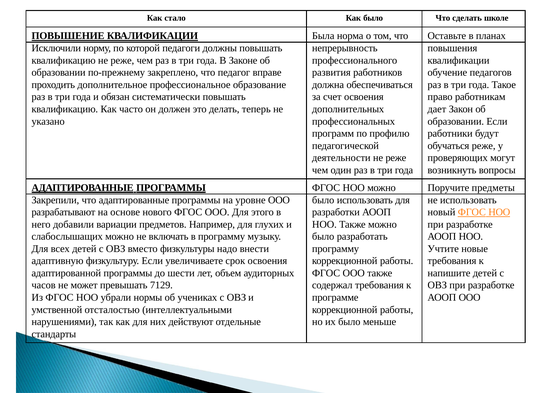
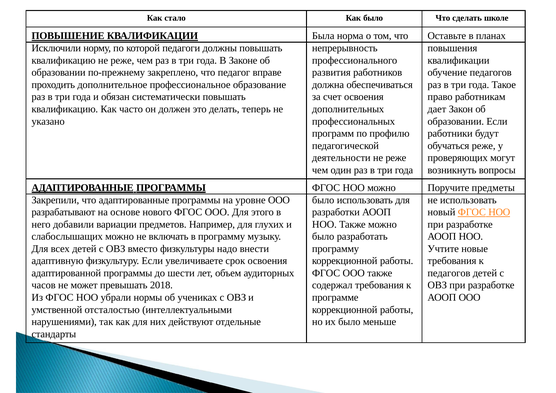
также напишите: напишите -> педагогов
7129: 7129 -> 2018
